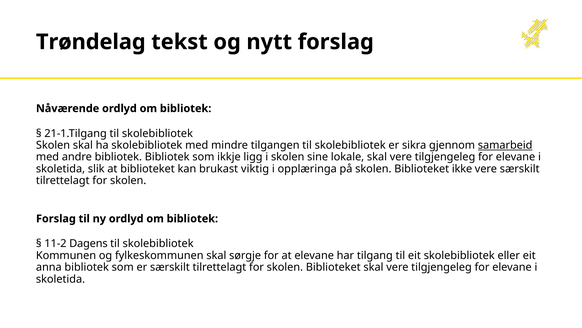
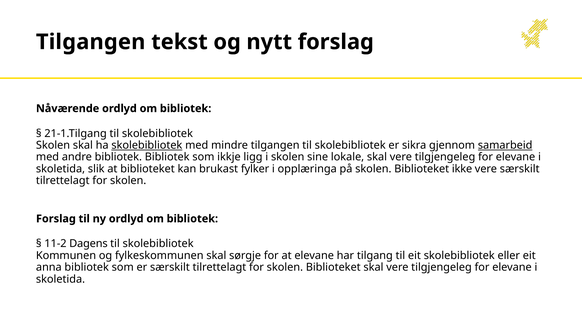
Trøndelag at (91, 42): Trøndelag -> Tilgangen
skolebibliotek at (147, 145) underline: none -> present
viktig: viktig -> fylker
